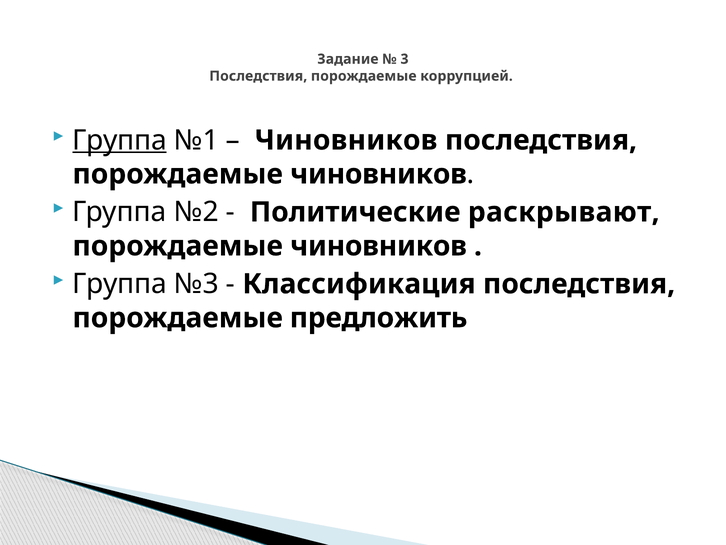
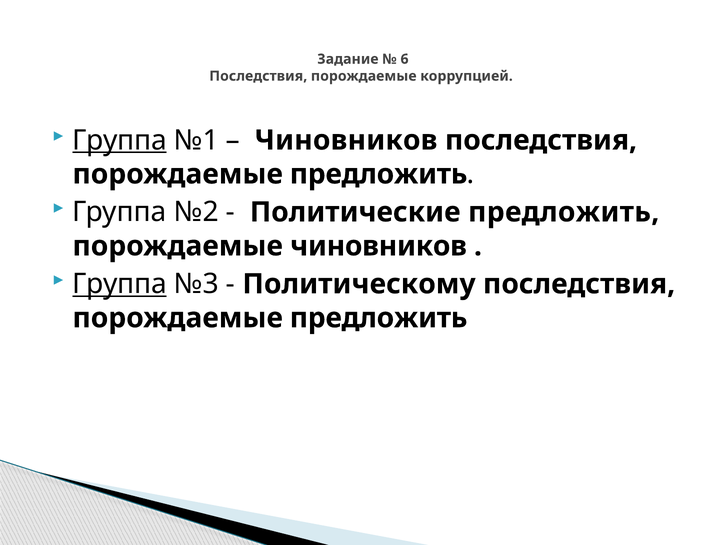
3: 3 -> 6
чиновников at (379, 174): чиновников -> предложить
Политические раскрывают: раскрывают -> предложить
Группа at (120, 284) underline: none -> present
Классификация: Классификация -> Политическому
